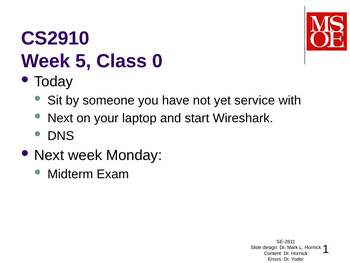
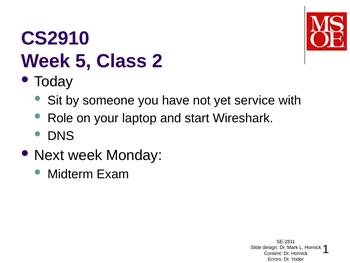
0: 0 -> 2
Next at (60, 118): Next -> Role
